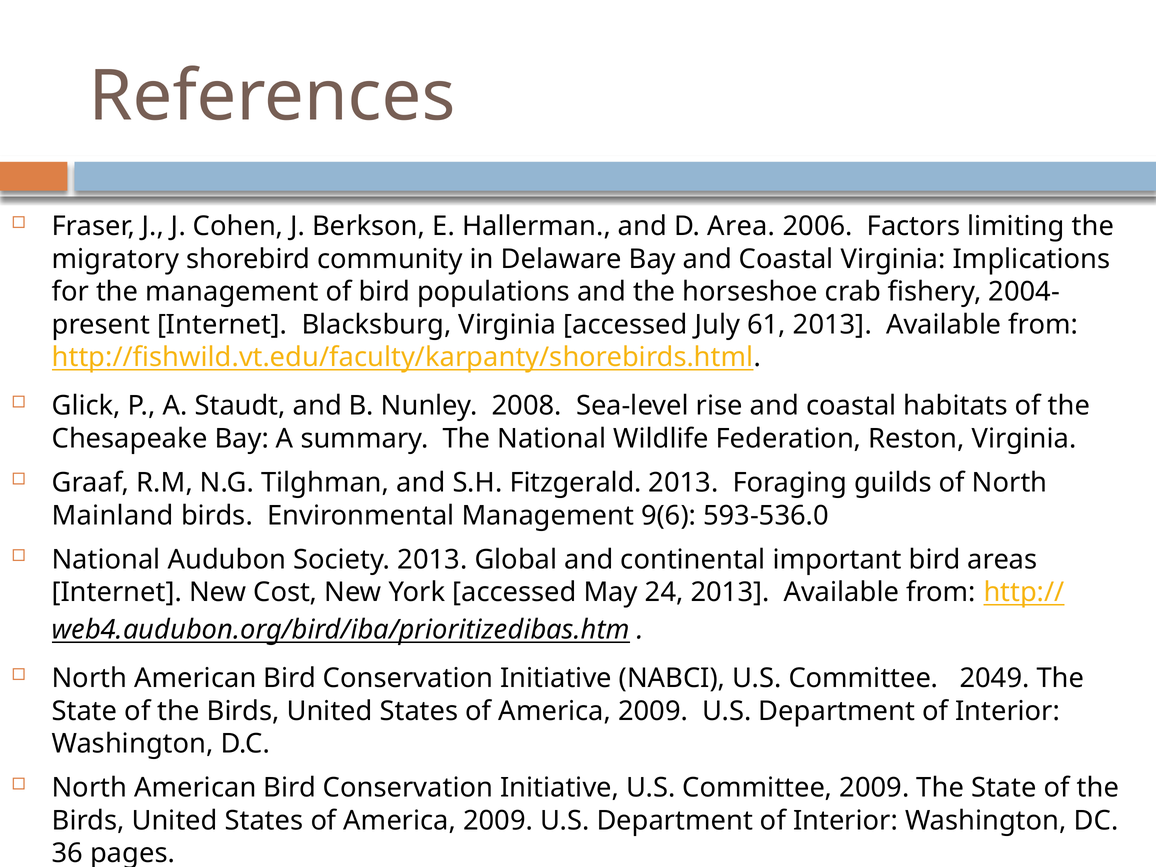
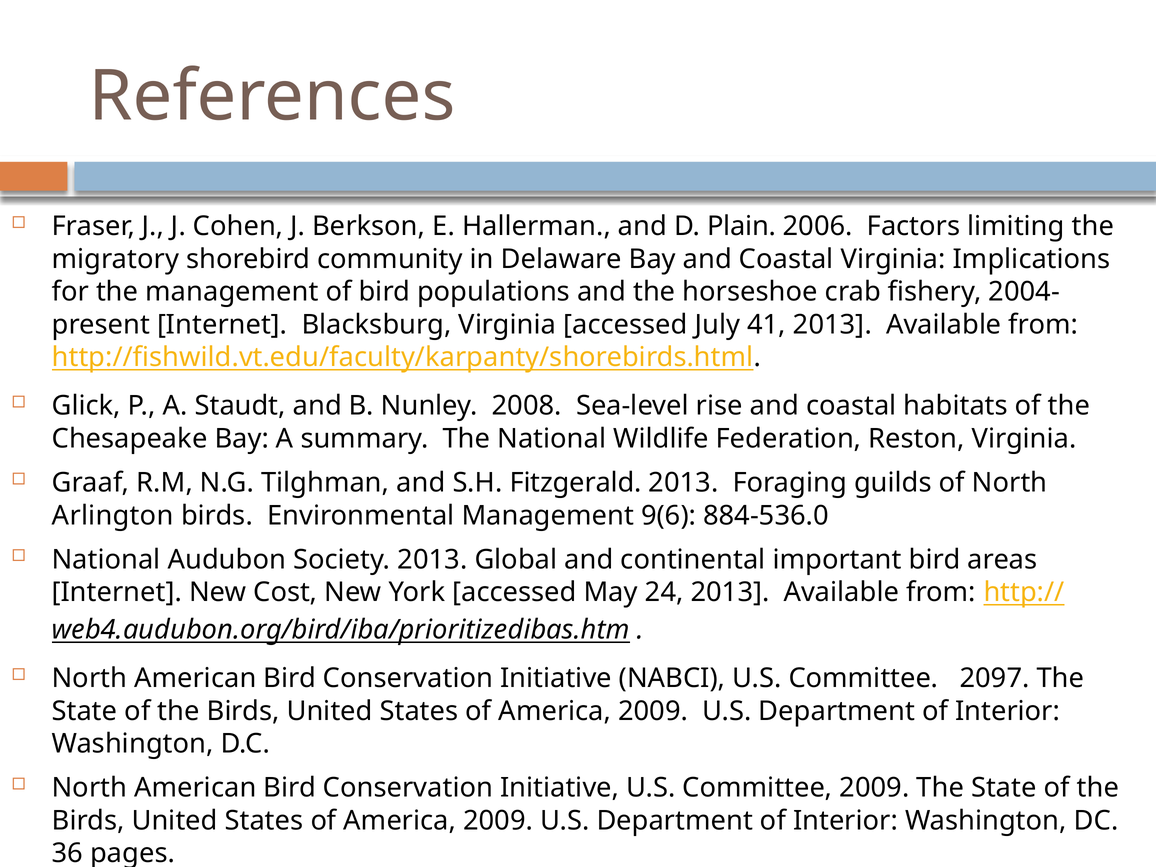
Area: Area -> Plain
61: 61 -> 41
Mainland: Mainland -> Arlington
593-536.0: 593-536.0 -> 884-536.0
2049: 2049 -> 2097
